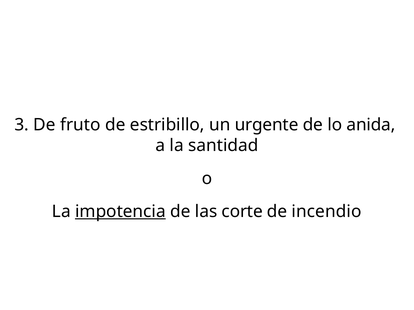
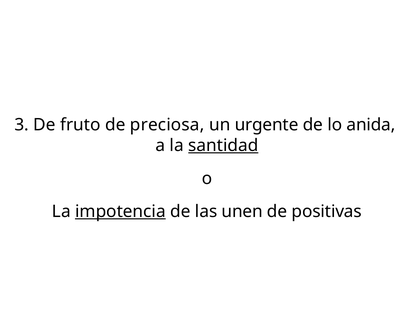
estribillo: estribillo -> preciosa
santidad underline: none -> present
corte: corte -> unen
incendio: incendio -> positivas
